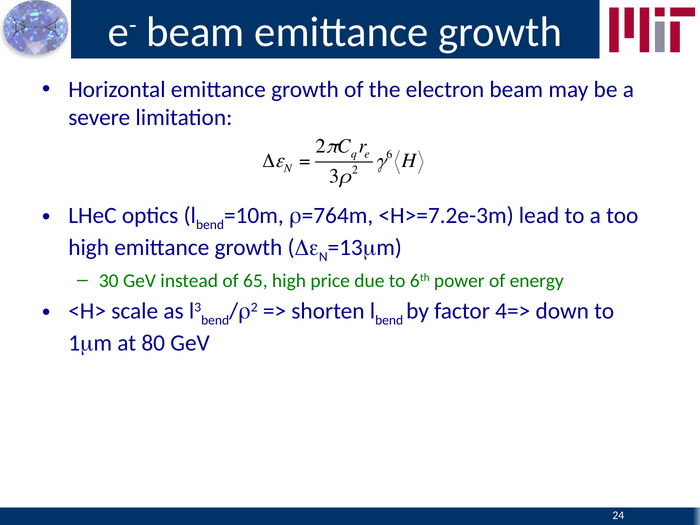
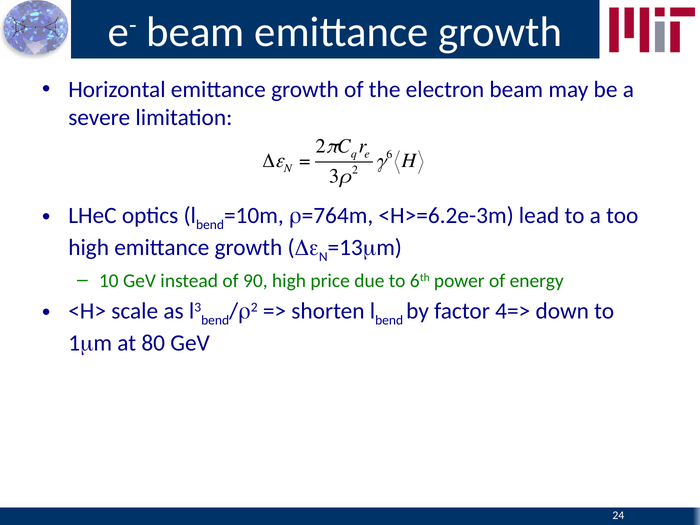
<H>=7.2e-3m: <H>=7.2e-3m -> <H>=6.2e-3m
30: 30 -> 10
65: 65 -> 90
